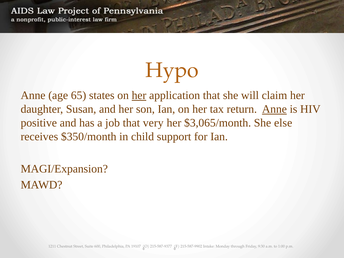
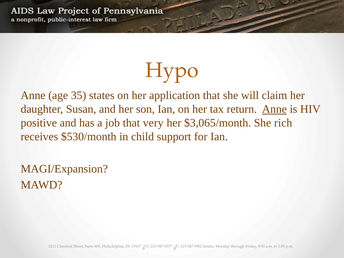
65: 65 -> 35
her at (139, 95) underline: present -> none
else: else -> rich
$350/month: $350/month -> $530/month
